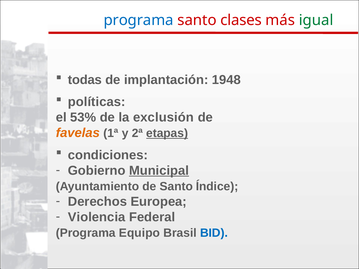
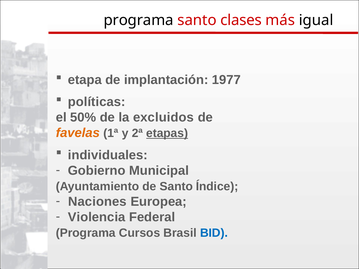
programa at (139, 20) colour: blue -> black
igual colour: green -> black
todas: todas -> etapa
1948: 1948 -> 1977
53%: 53% -> 50%
exclusión: exclusión -> excluidos
condiciones: condiciones -> individuales
Municipal underline: present -> none
Derechos: Derechos -> Naciones
Equipo: Equipo -> Cursos
